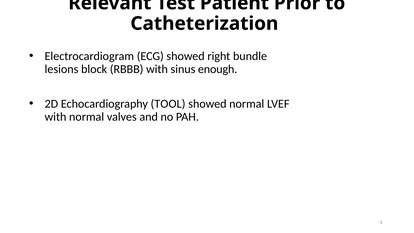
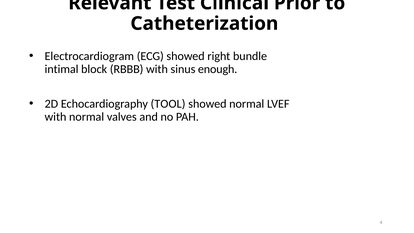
Patient: Patient -> Clinical
lesions: lesions -> intimal
